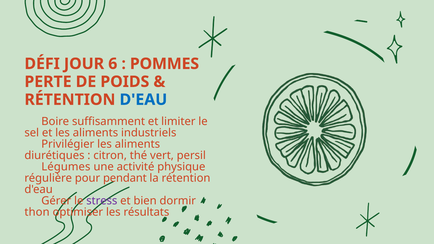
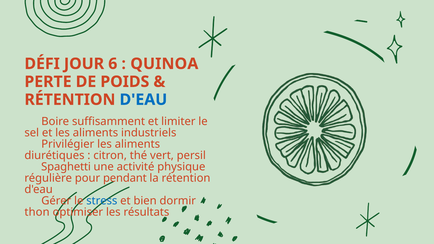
POMMES: POMMES -> QUINOA
Légumes: Légumes -> Spaghetti
stress colour: purple -> blue
